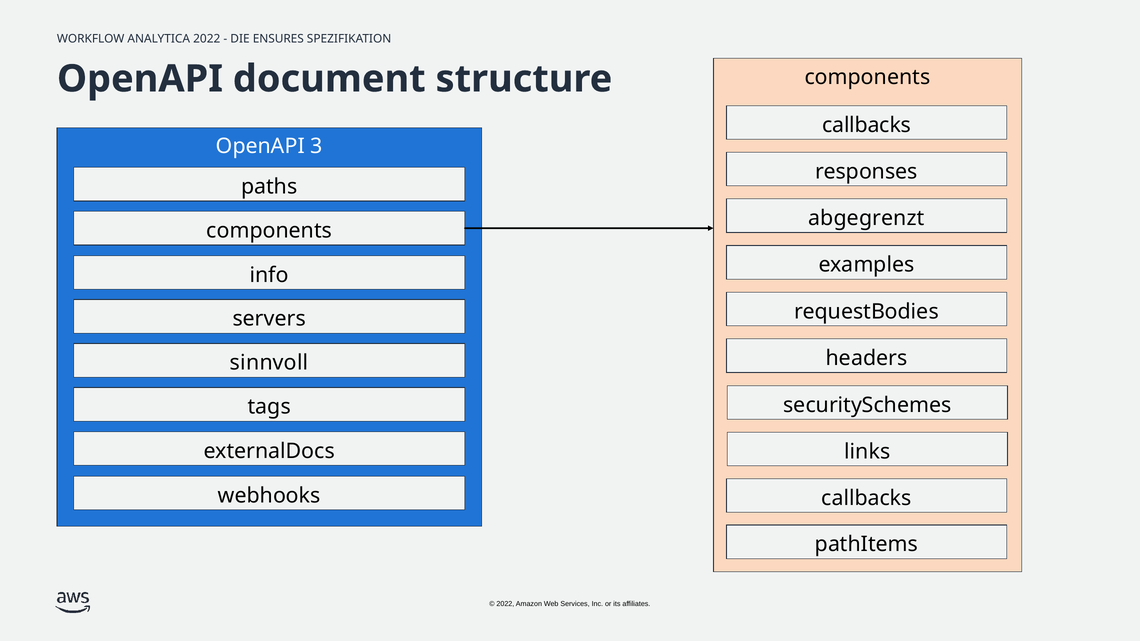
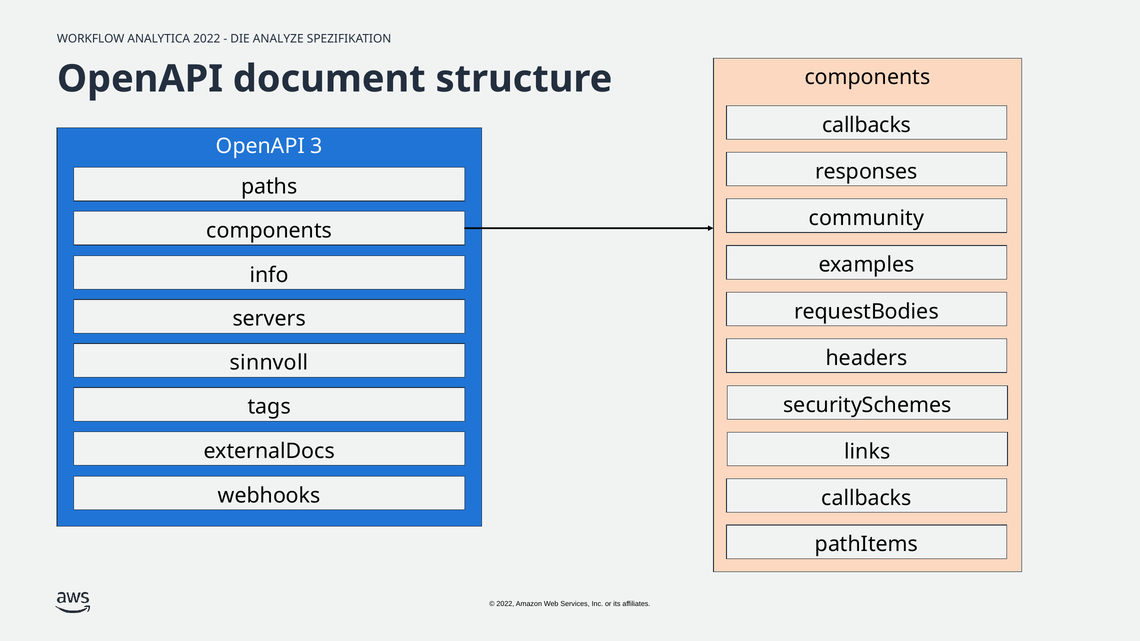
ENSURES: ENSURES -> ANALYZE
abgegrenzt: abgegrenzt -> community
